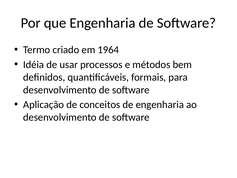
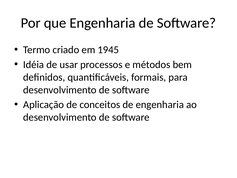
1964: 1964 -> 1945
